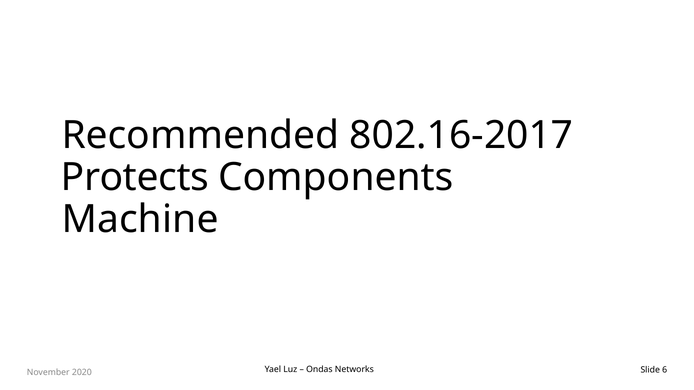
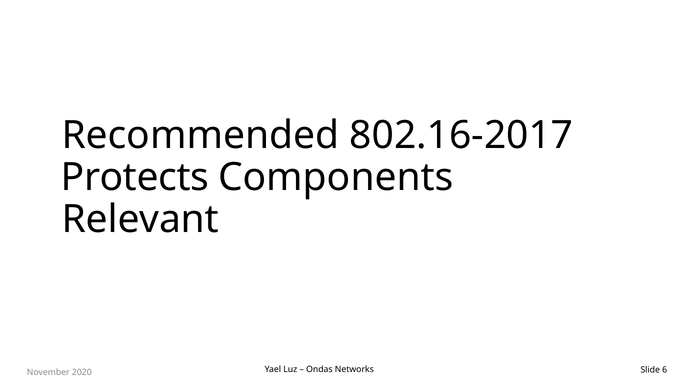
Machine: Machine -> Relevant
